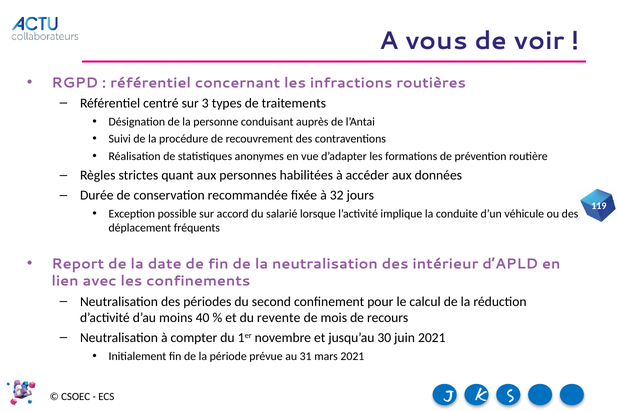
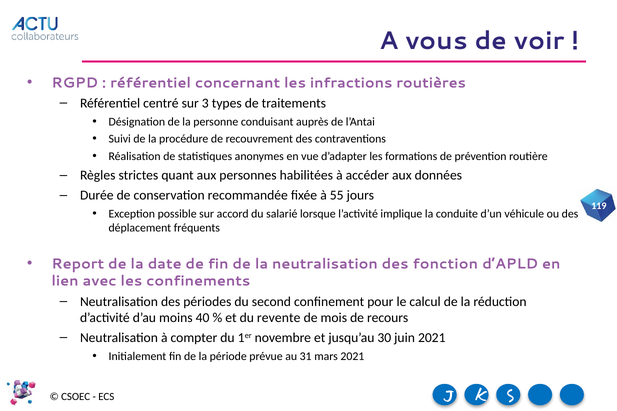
32: 32 -> 55
intérieur: intérieur -> fonction
